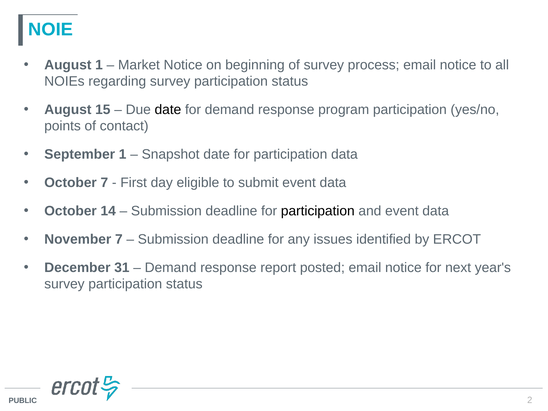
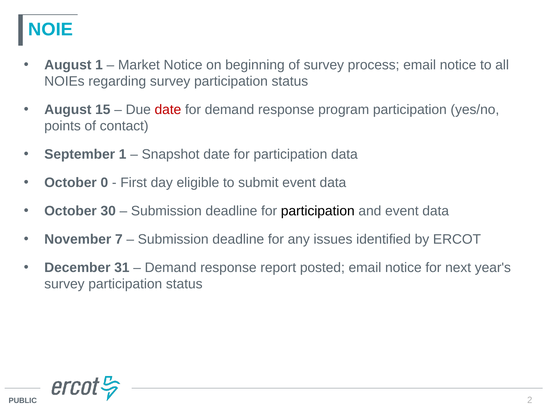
date at (168, 110) colour: black -> red
October 7: 7 -> 0
14: 14 -> 30
